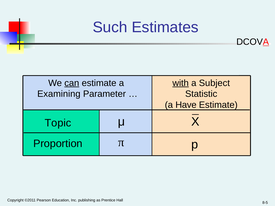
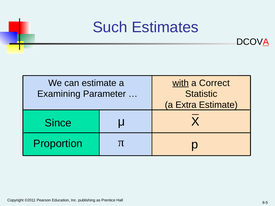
can underline: present -> none
Subject: Subject -> Correct
Have: Have -> Extra
Topic: Topic -> Since
